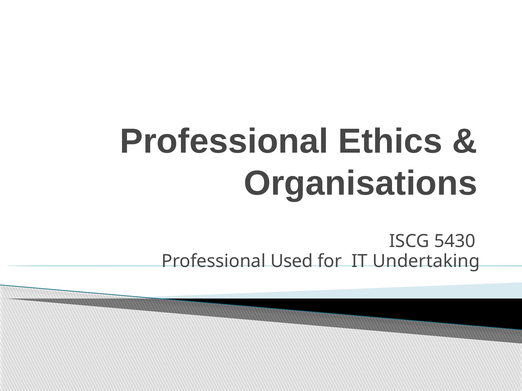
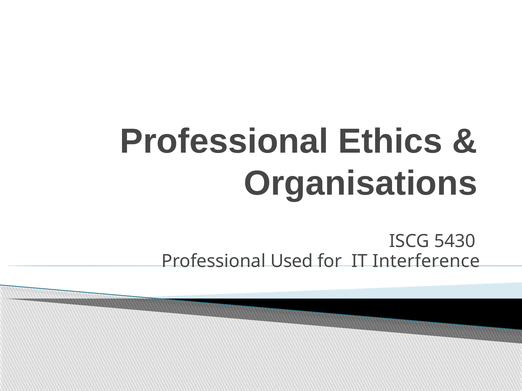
Undertaking: Undertaking -> Interference
